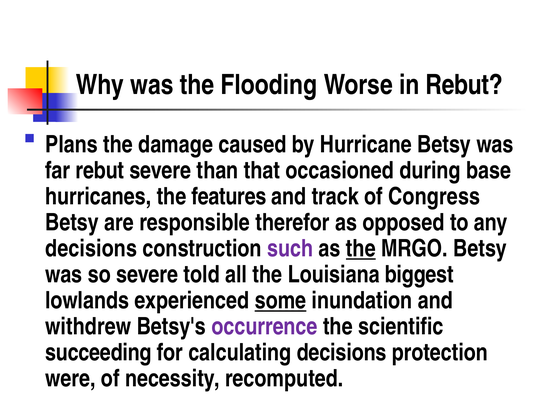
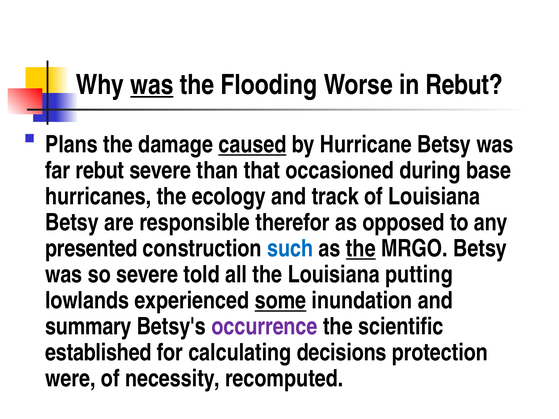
was at (152, 85) underline: none -> present
caused underline: none -> present
features: features -> ecology
of Congress: Congress -> Louisiana
decisions at (91, 249): decisions -> presented
such colour: purple -> blue
biggest: biggest -> putting
withdrew: withdrew -> summary
succeeding: succeeding -> established
